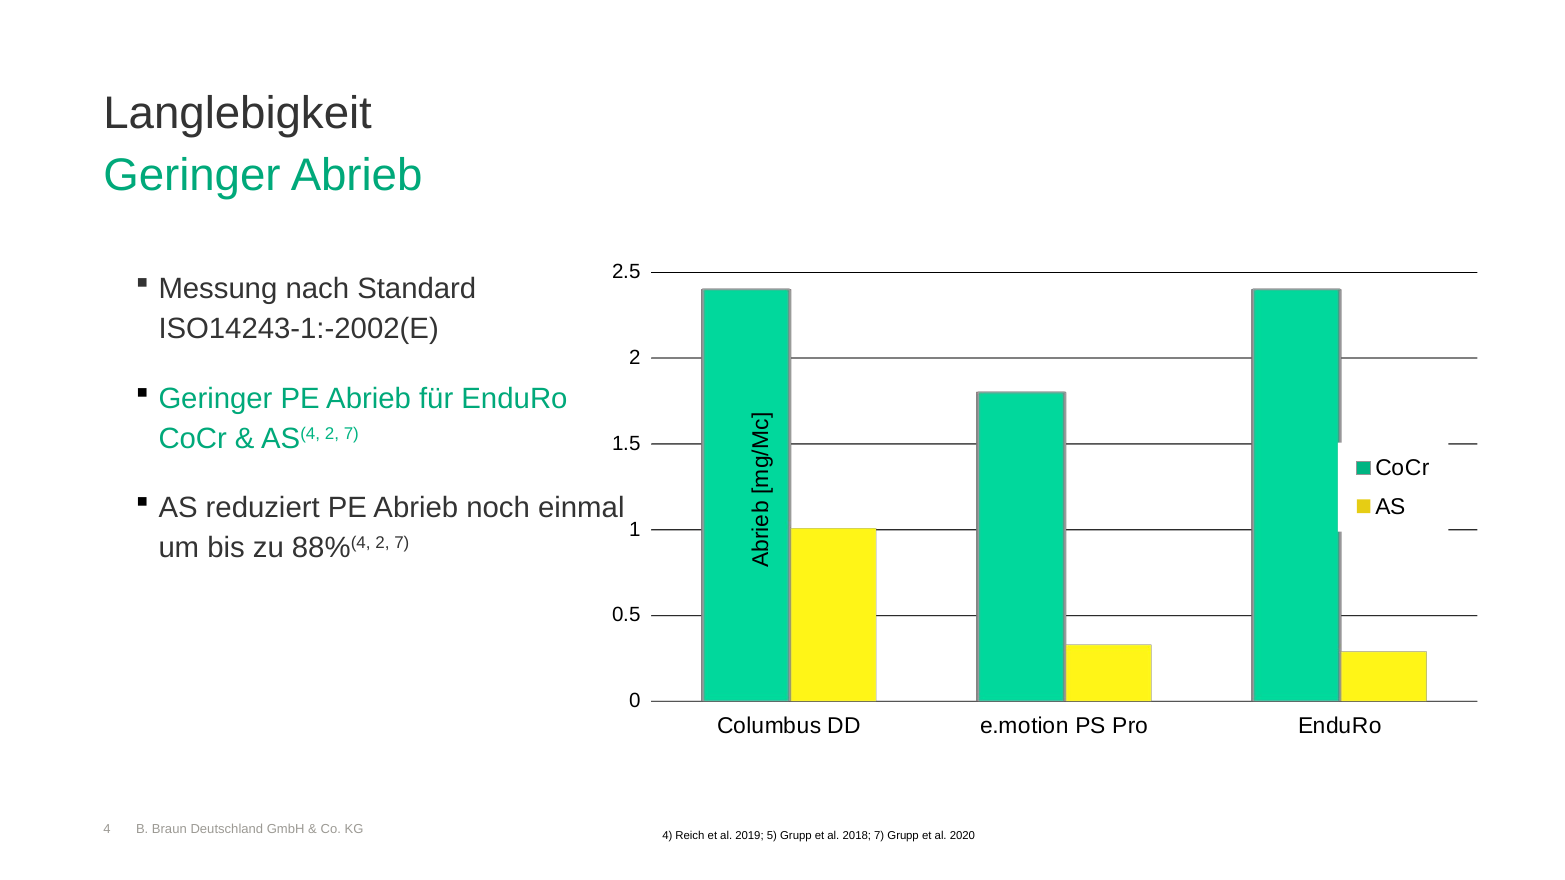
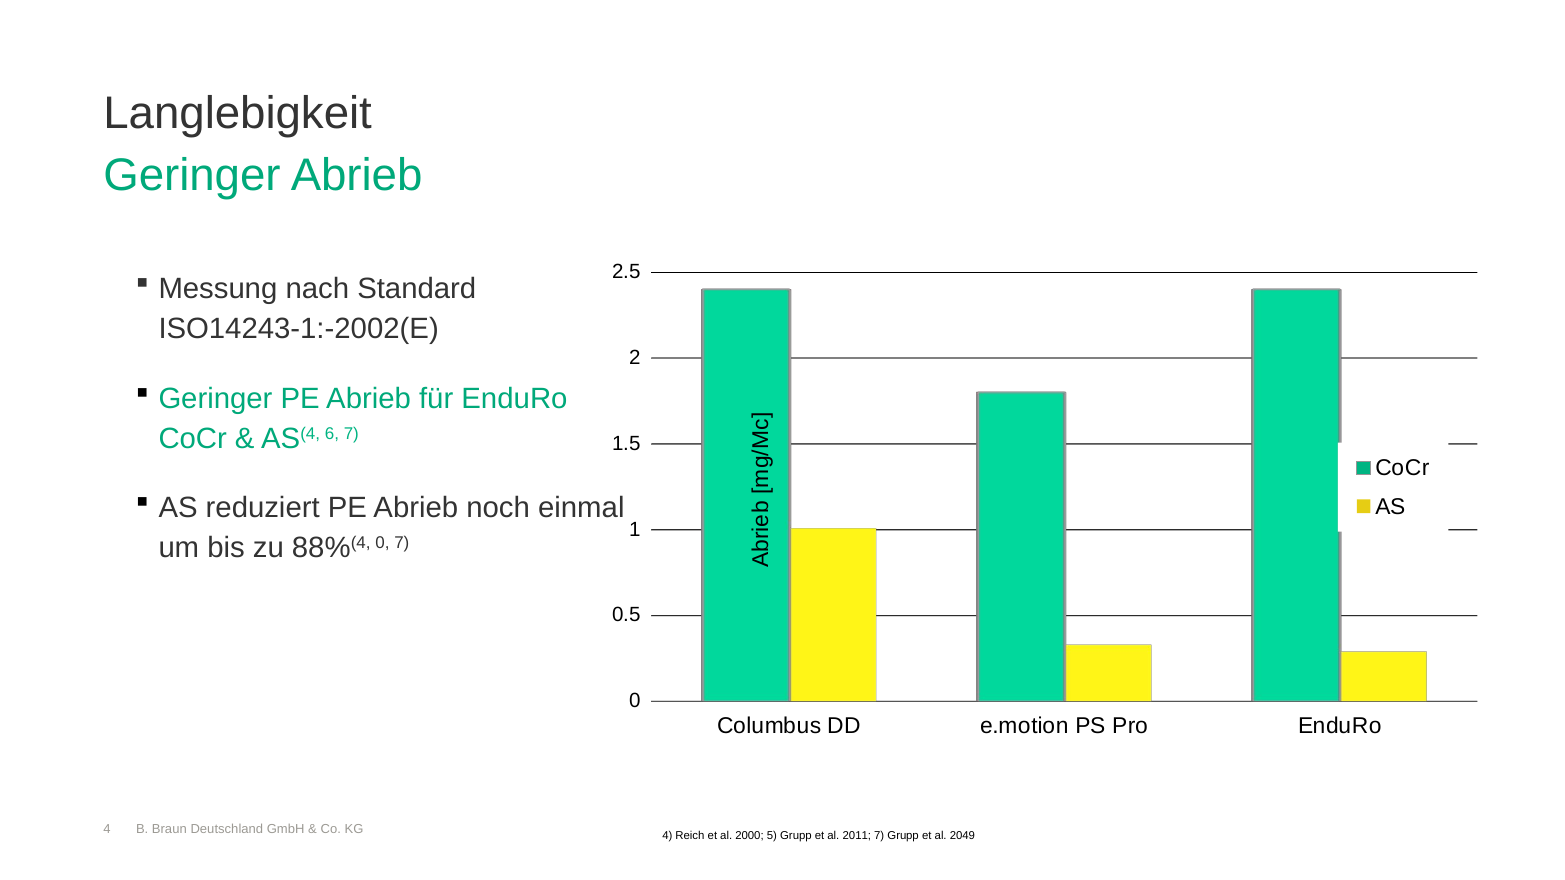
AS(4 2: 2 -> 6
88%(4 2: 2 -> 0
2019: 2019 -> 2000
2018: 2018 -> 2011
2020: 2020 -> 2049
